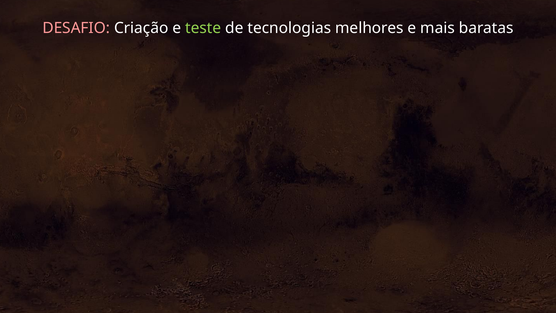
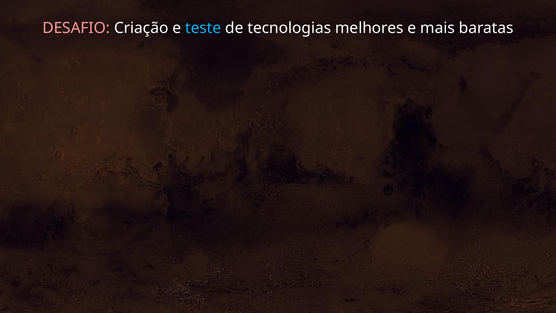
teste colour: light green -> light blue
